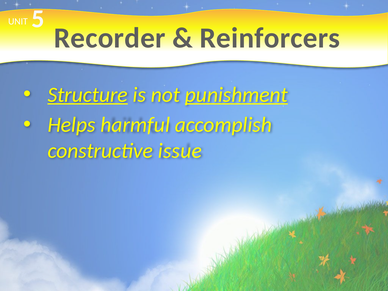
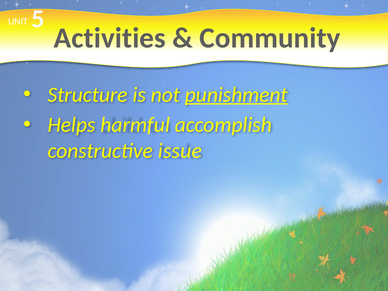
Recorder: Recorder -> Activities
Reinforcers: Reinforcers -> Community
Structure underline: present -> none
